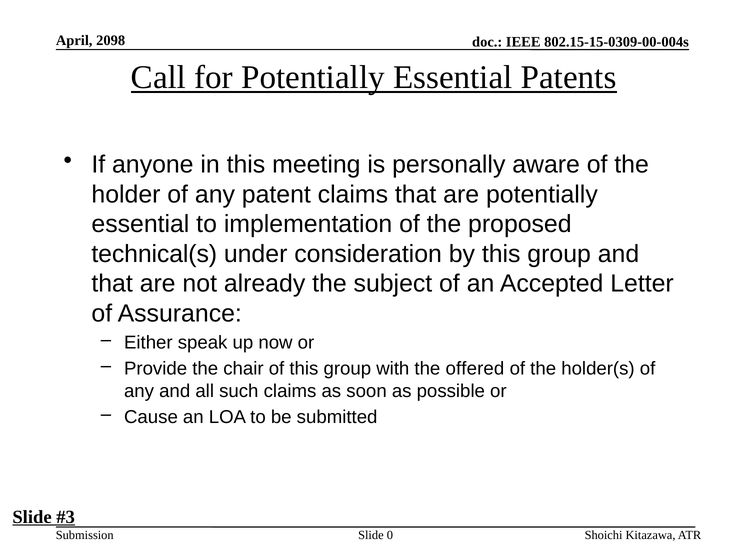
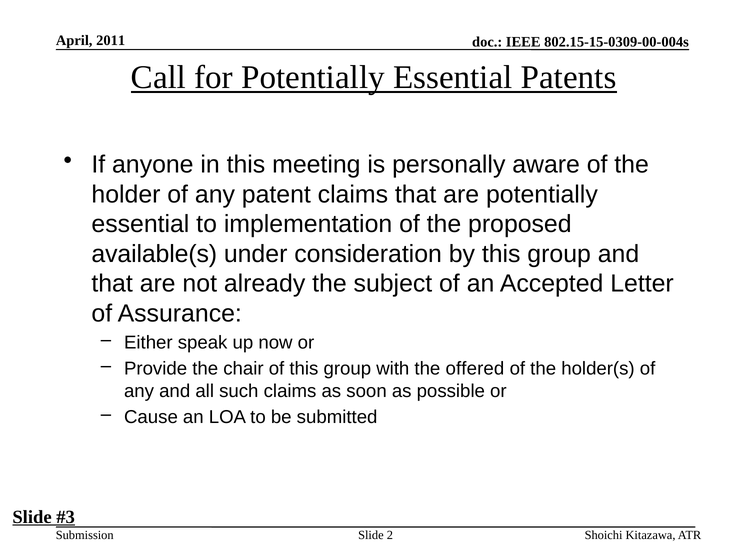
2098: 2098 -> 2011
technical(s: technical(s -> available(s
0: 0 -> 2
